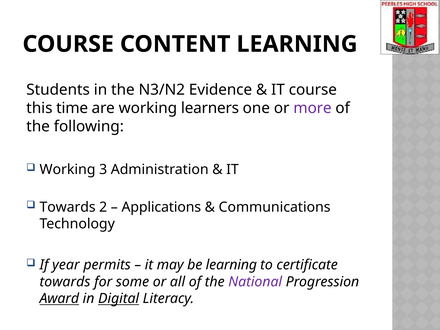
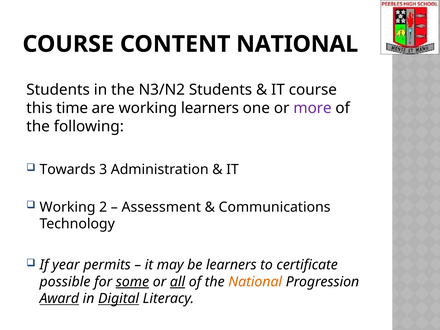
CONTENT LEARNING: LEARNING -> NATIONAL
N3/N2 Evidence: Evidence -> Students
Working at (68, 170): Working -> Towards
Towards at (68, 207): Towards -> Working
Applications: Applications -> Assessment
be learning: learning -> learners
towards at (65, 282): towards -> possible
some underline: none -> present
all underline: none -> present
National at (255, 282) colour: purple -> orange
